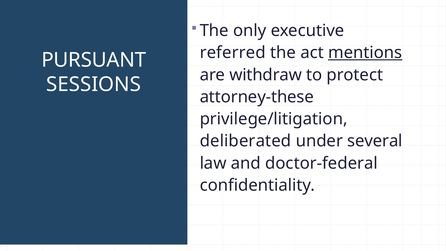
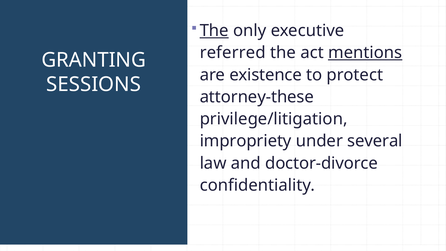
The at (214, 31) underline: none -> present
PURSUANT: PURSUANT -> GRANTING
withdraw: withdraw -> existence
deliberated: deliberated -> impropriety
doctor-federal: doctor-federal -> doctor-divorce
